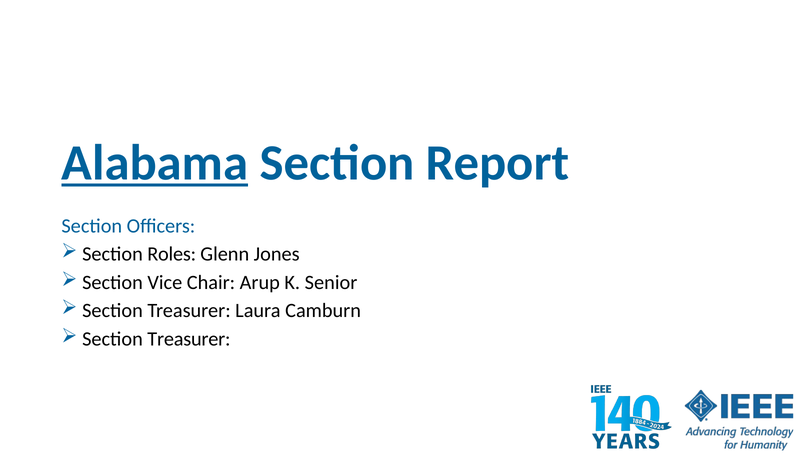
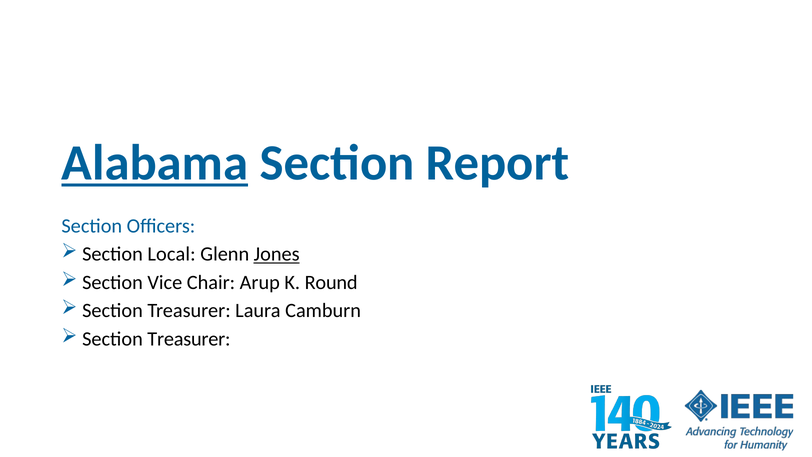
Roles: Roles -> Local
Jones underline: none -> present
Senior: Senior -> Round
